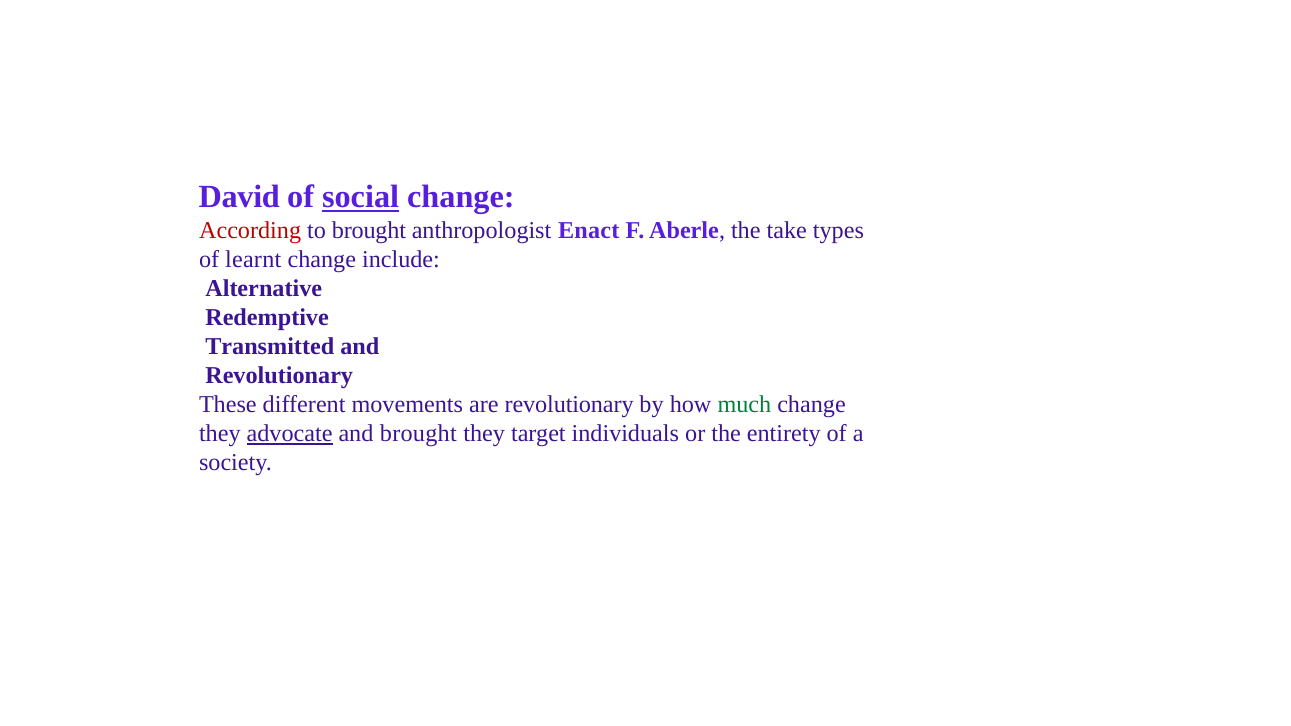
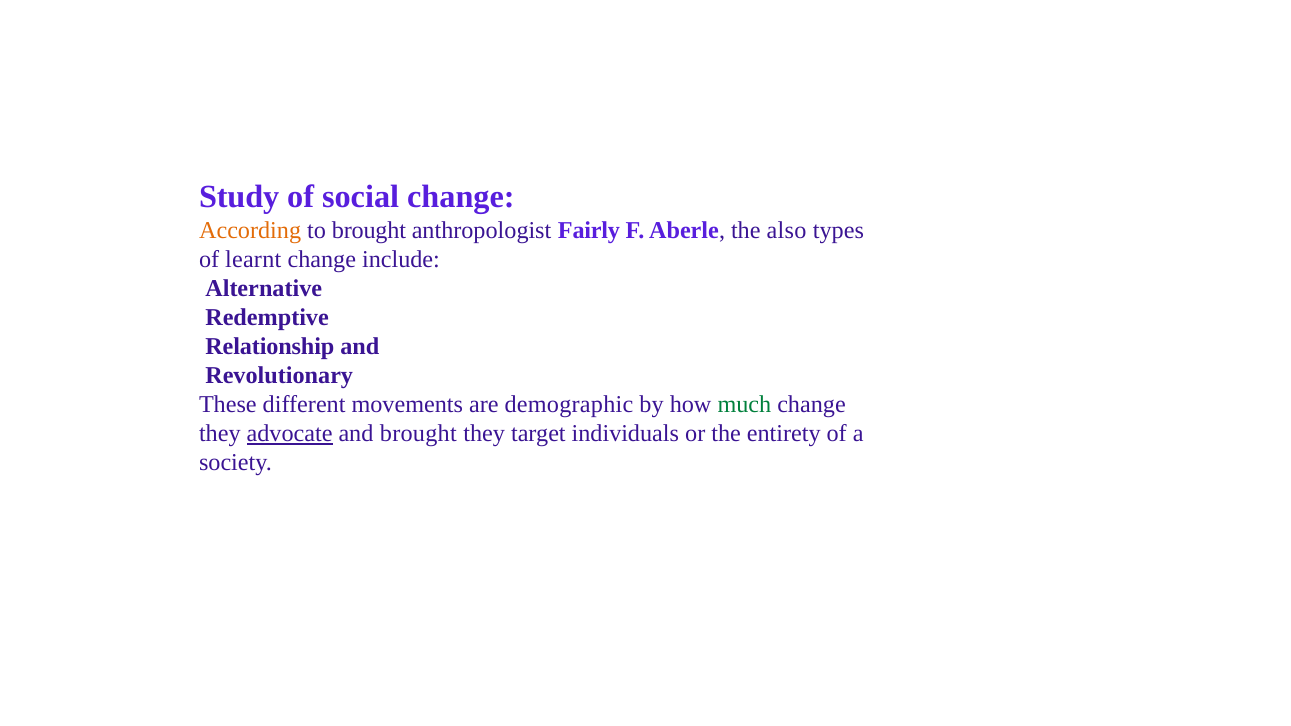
David: David -> Study
social underline: present -> none
According colour: red -> orange
Enact: Enact -> Fairly
take: take -> also
Transmitted: Transmitted -> Relationship
are revolutionary: revolutionary -> demographic
